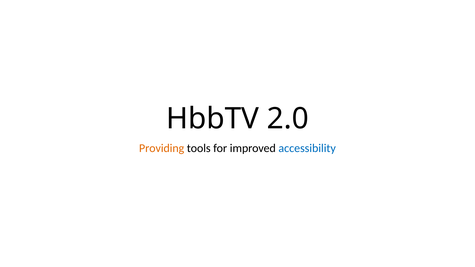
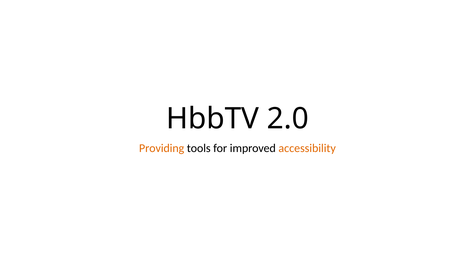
accessibility colour: blue -> orange
